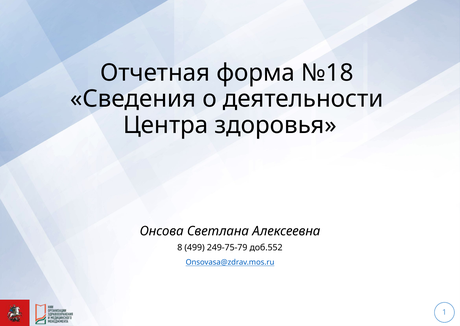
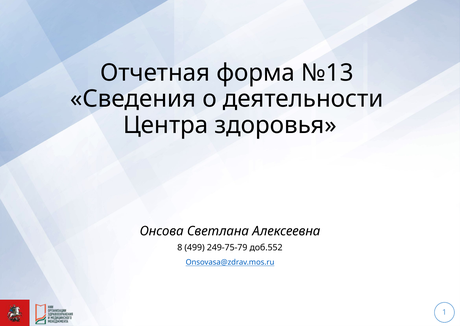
№18: №18 -> №13
